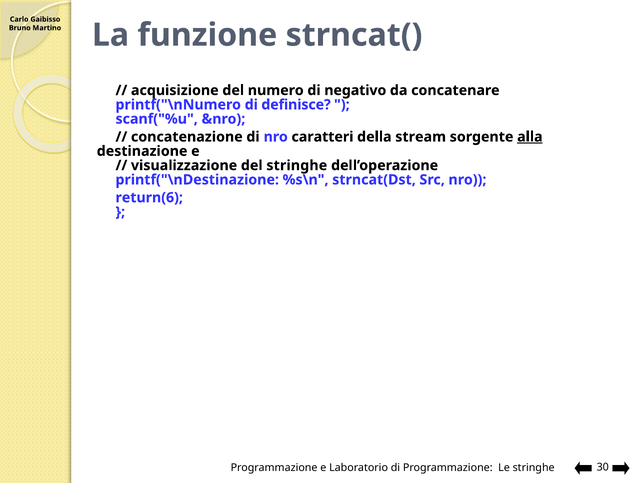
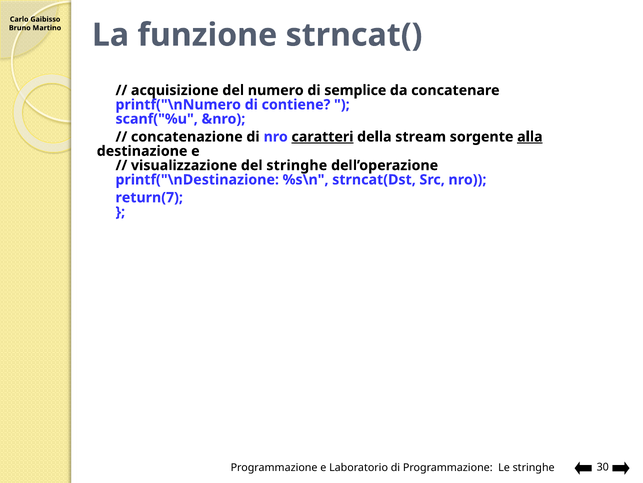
negativo: negativo -> semplice
definisce: definisce -> contiene
caratteri underline: none -> present
return(6: return(6 -> return(7
